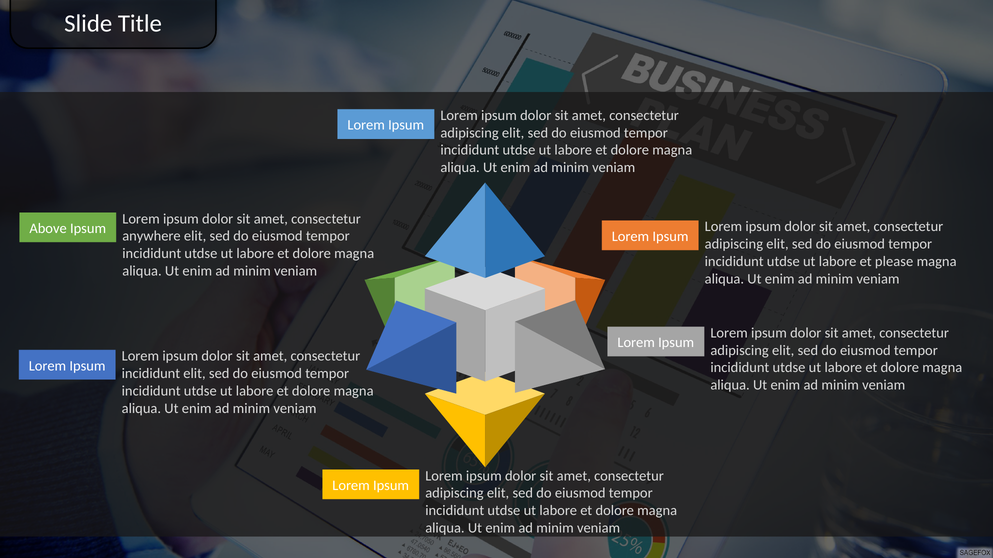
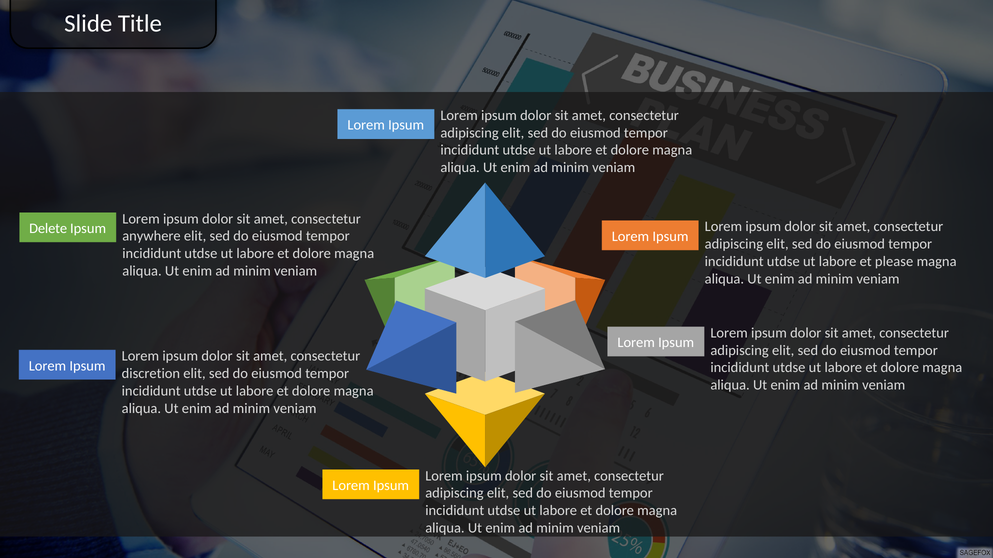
Above: Above -> Delete
incididunt at (151, 374): incididunt -> discretion
